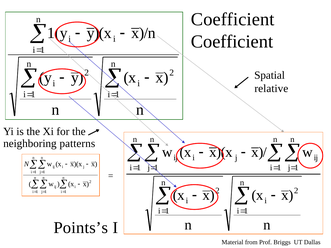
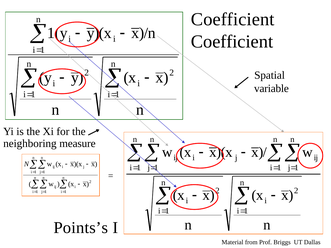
relative: relative -> variable
patterns: patterns -> measure
